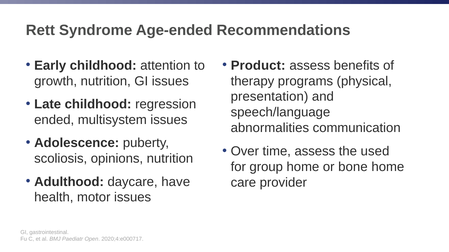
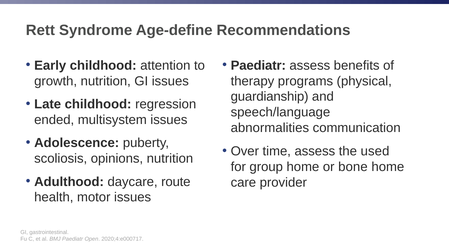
Age-ended: Age-ended -> Age-define
Product at (258, 66): Product -> Paediatr
presentation: presentation -> guardianship
have: have -> route
